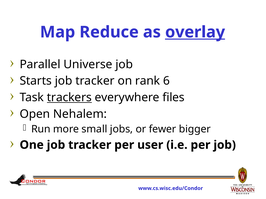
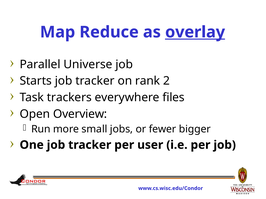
6: 6 -> 2
trackers underline: present -> none
Nehalem: Nehalem -> Overview
